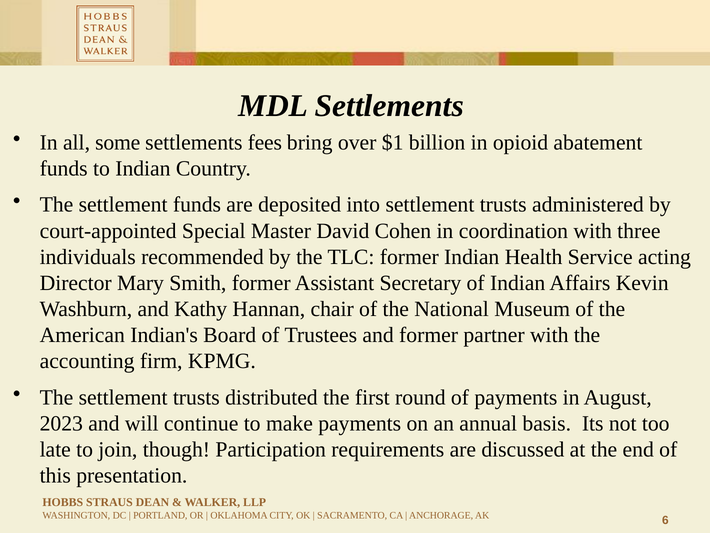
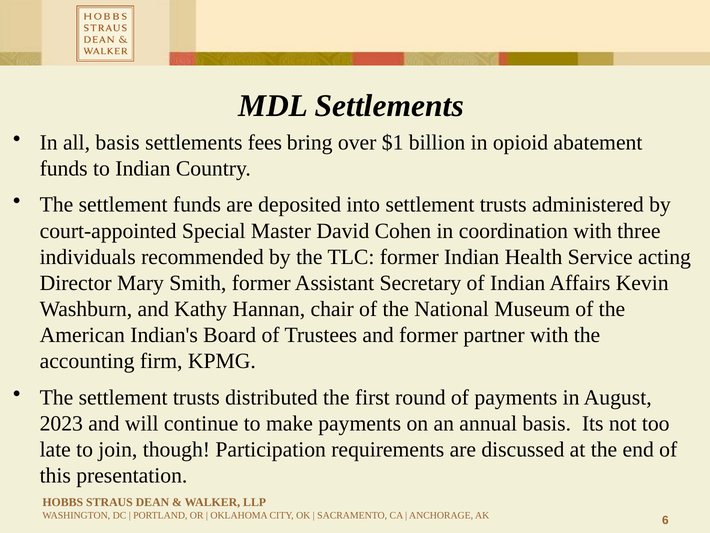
all some: some -> basis
